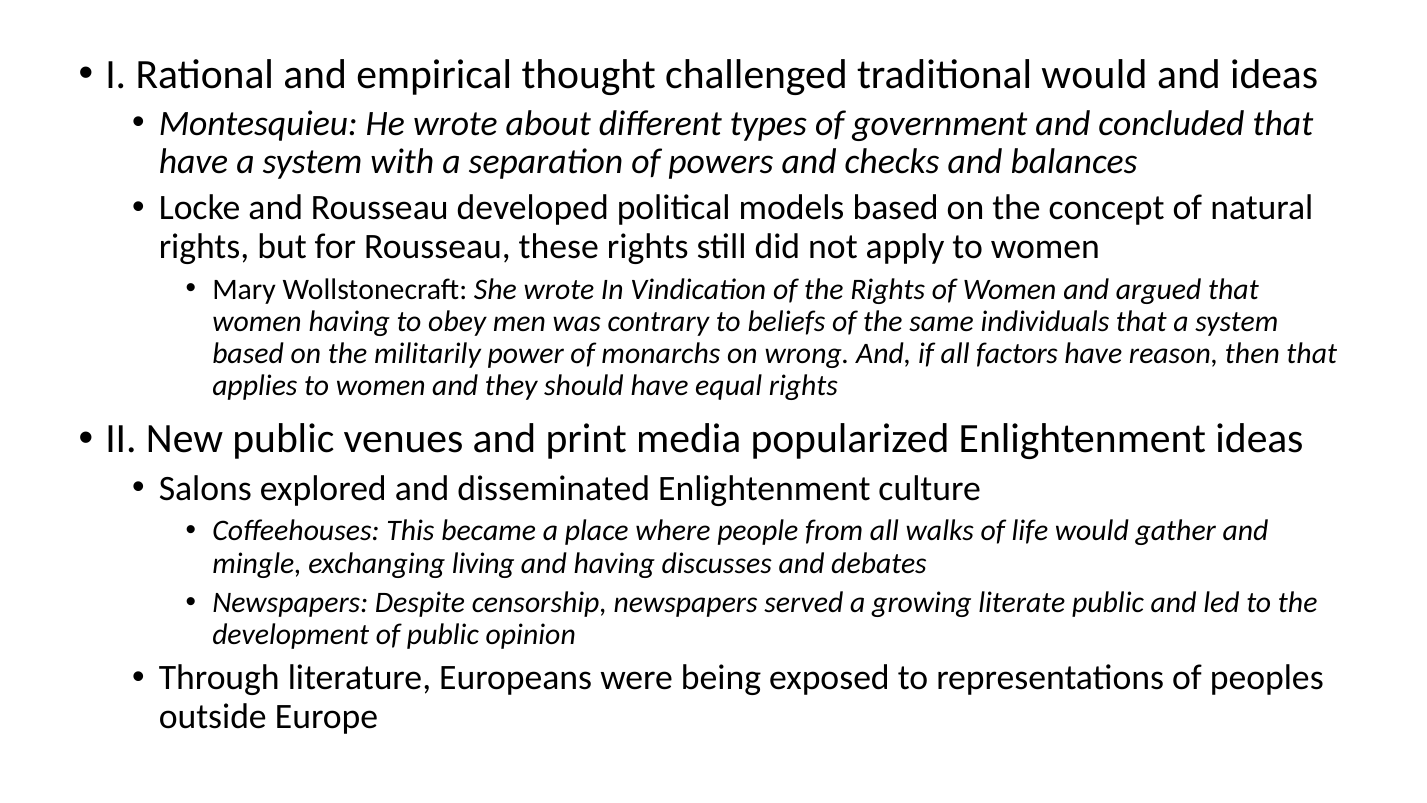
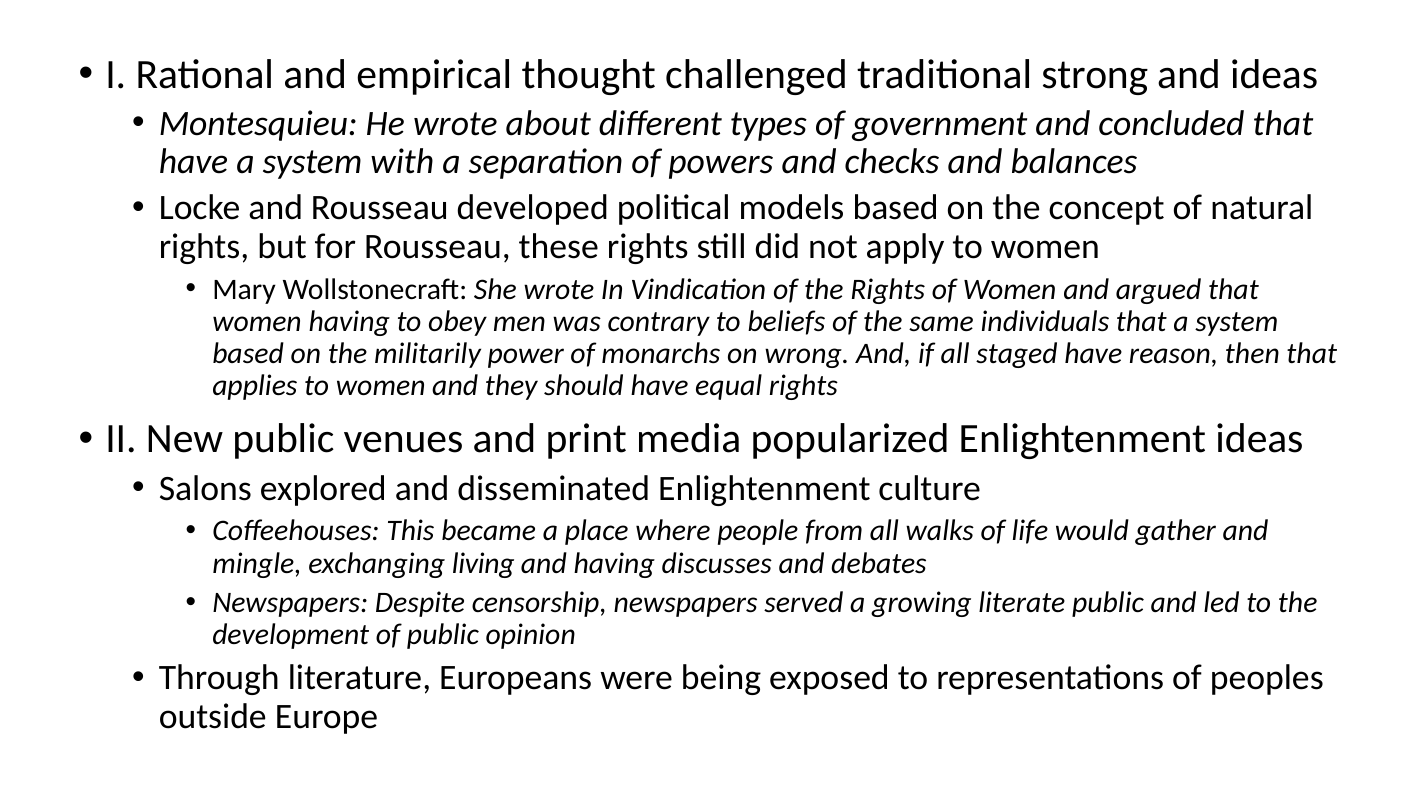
traditional would: would -> strong
factors: factors -> staged
